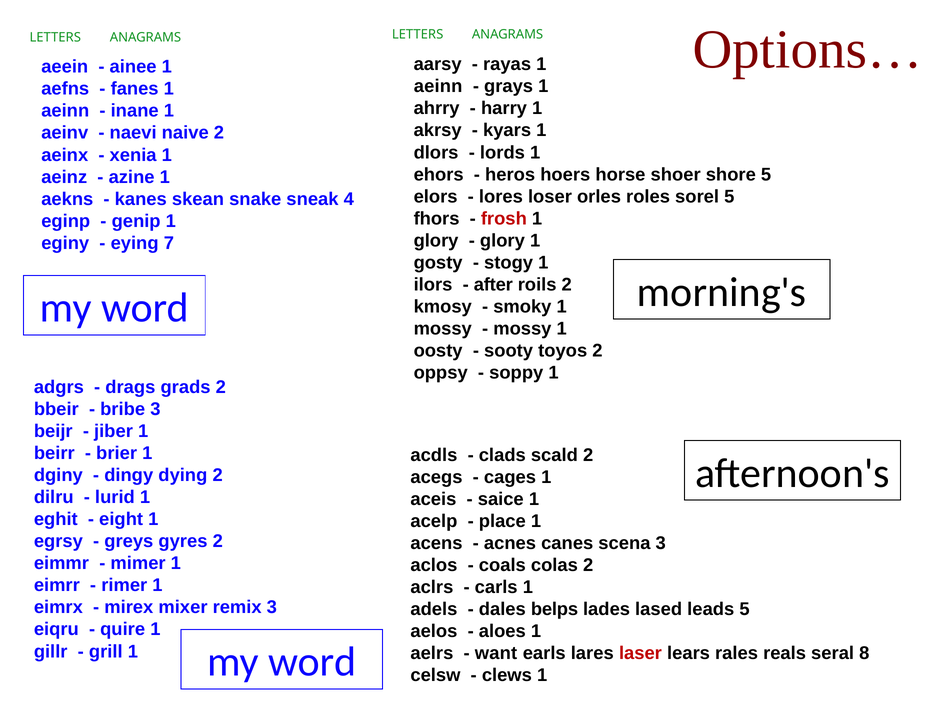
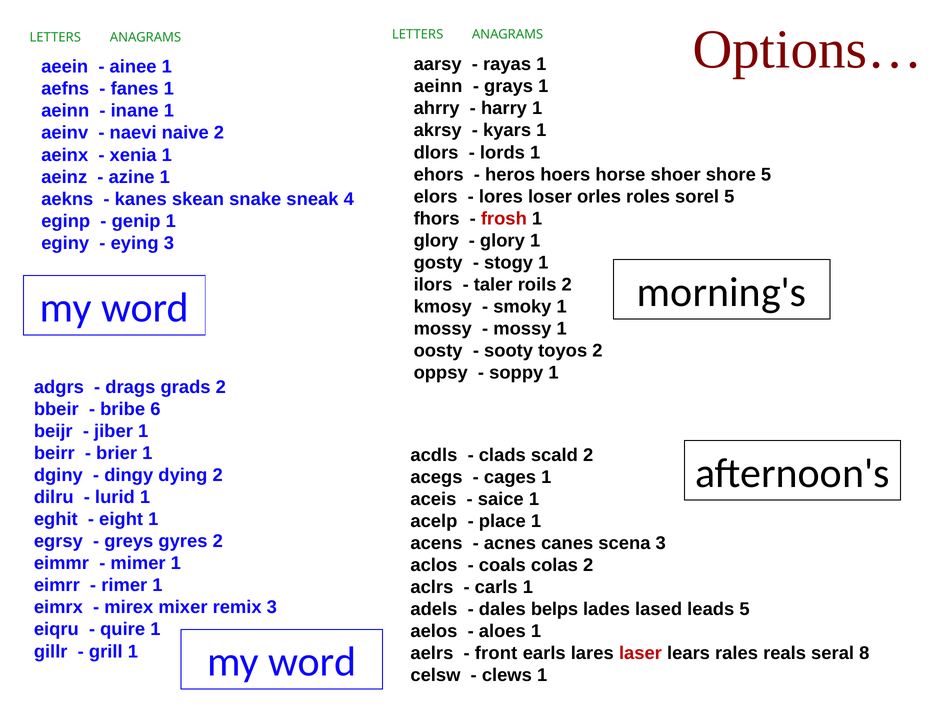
eying 7: 7 -> 3
after: after -> taler
bribe 3: 3 -> 6
want: want -> front
